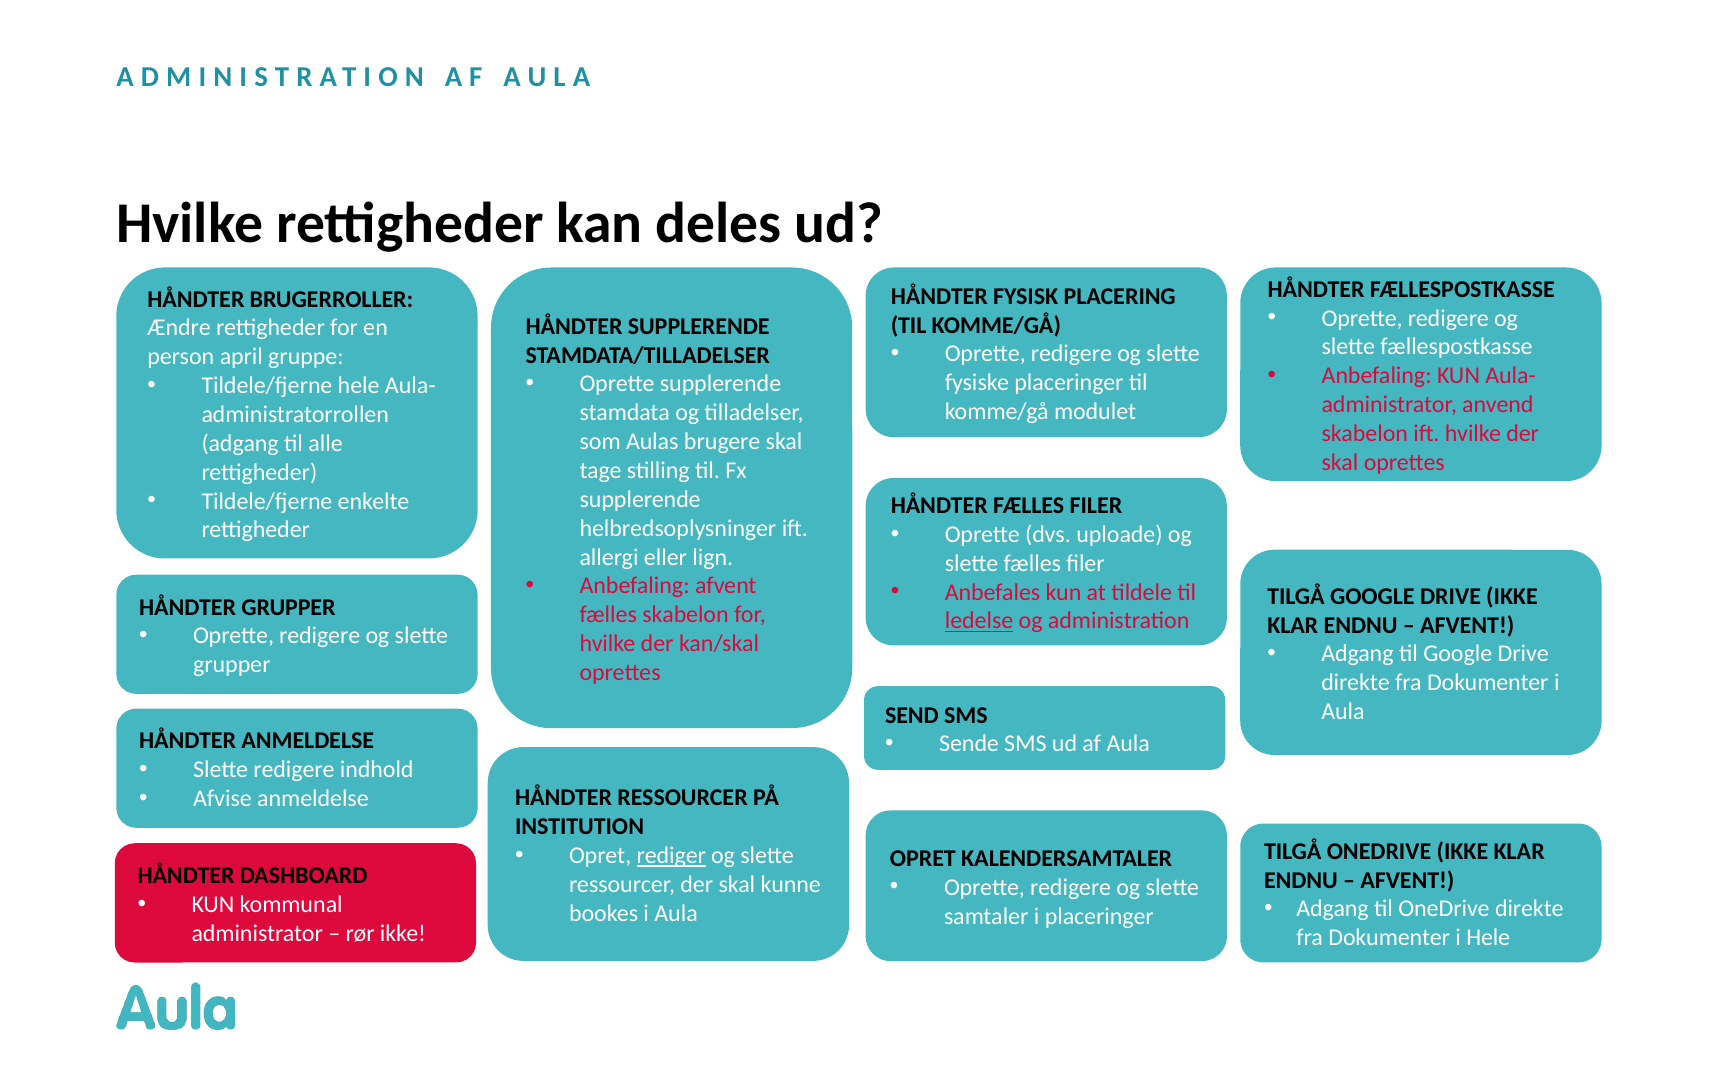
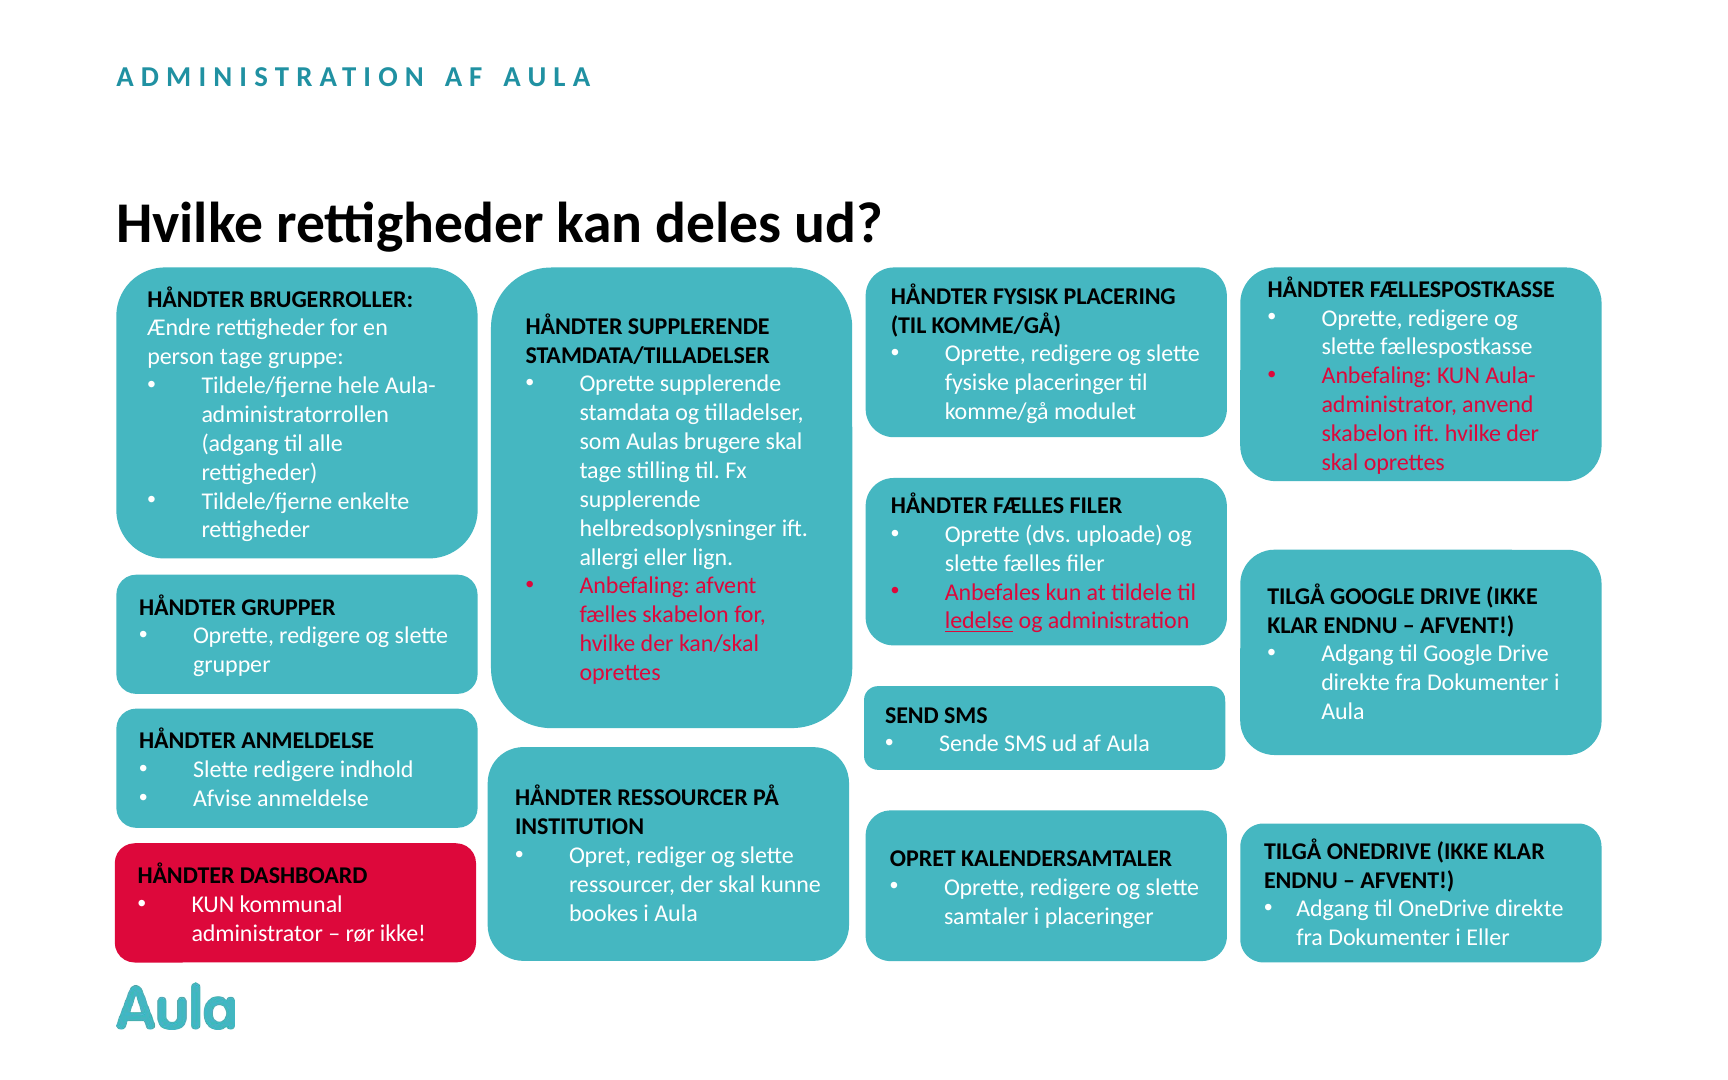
person april: april -> tage
rediger underline: present -> none
i Hele: Hele -> Eller
